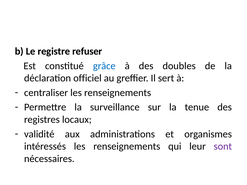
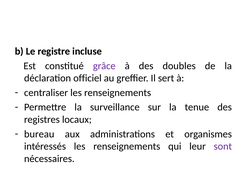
refuser: refuser -> incluse
grâce colour: blue -> purple
validité: validité -> bureau
